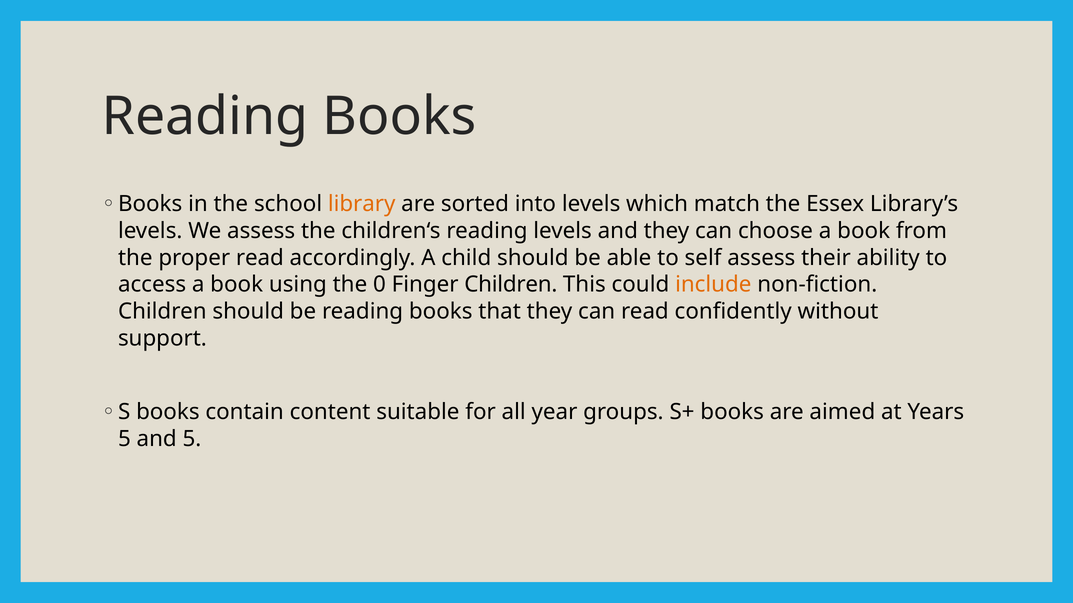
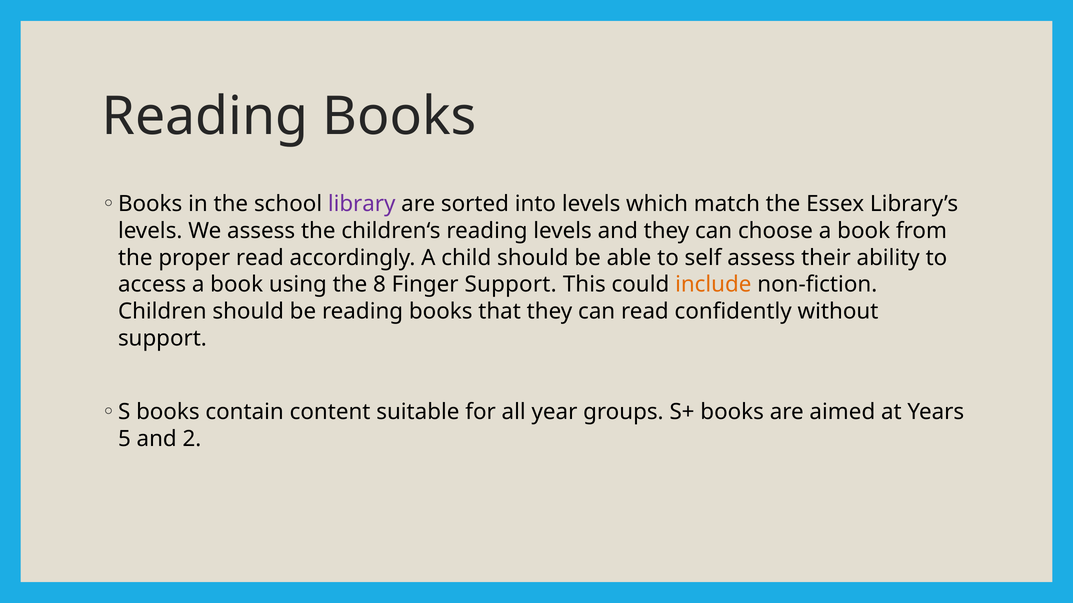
library colour: orange -> purple
0: 0 -> 8
Finger Children: Children -> Support
and 5: 5 -> 2
